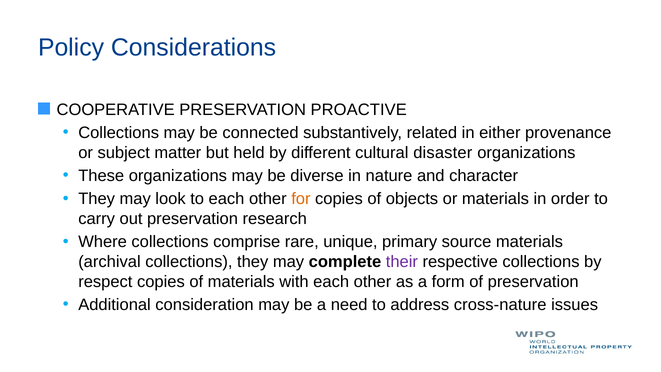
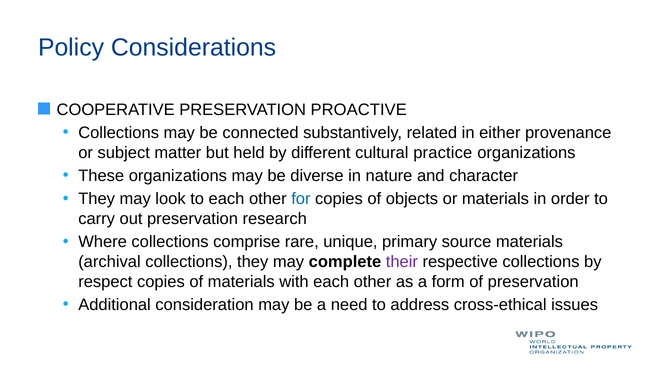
disaster: disaster -> practice
for colour: orange -> blue
cross-nature: cross-nature -> cross-ethical
